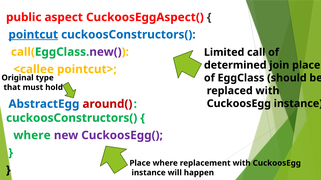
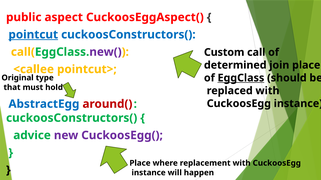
Limited: Limited -> Custom
EggClass underline: none -> present
where at (32, 136): where -> advice
